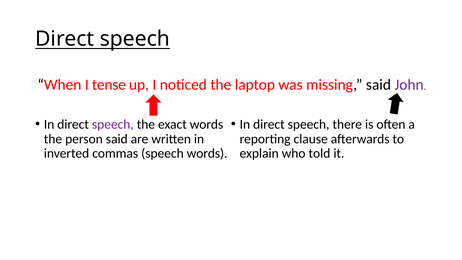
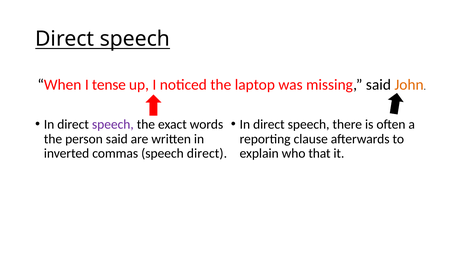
John colour: purple -> orange
speech words: words -> direct
told: told -> that
